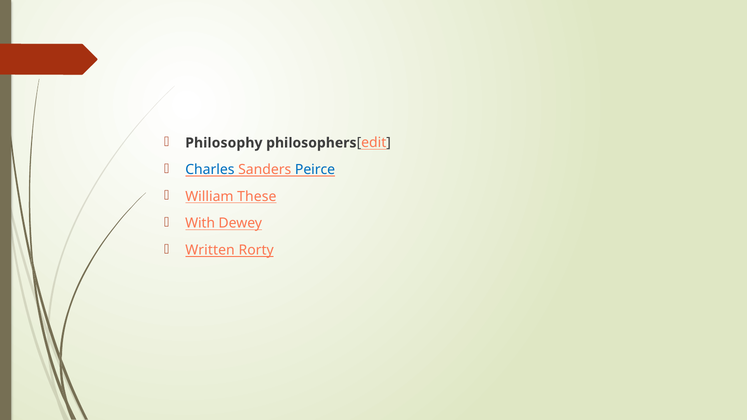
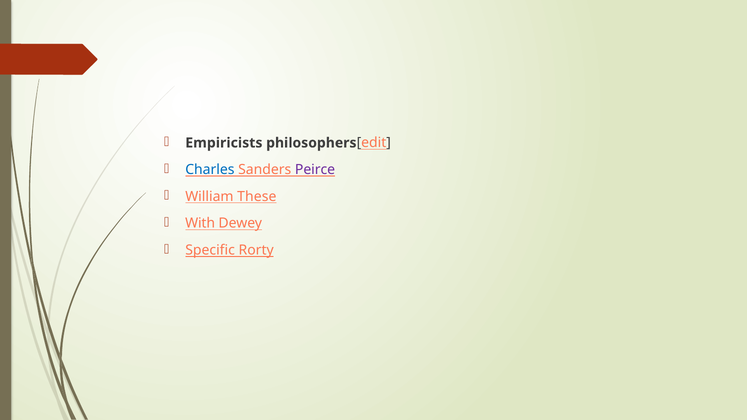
Philosophy: Philosophy -> Empiricists
Peirce colour: blue -> purple
Written: Written -> Specific
